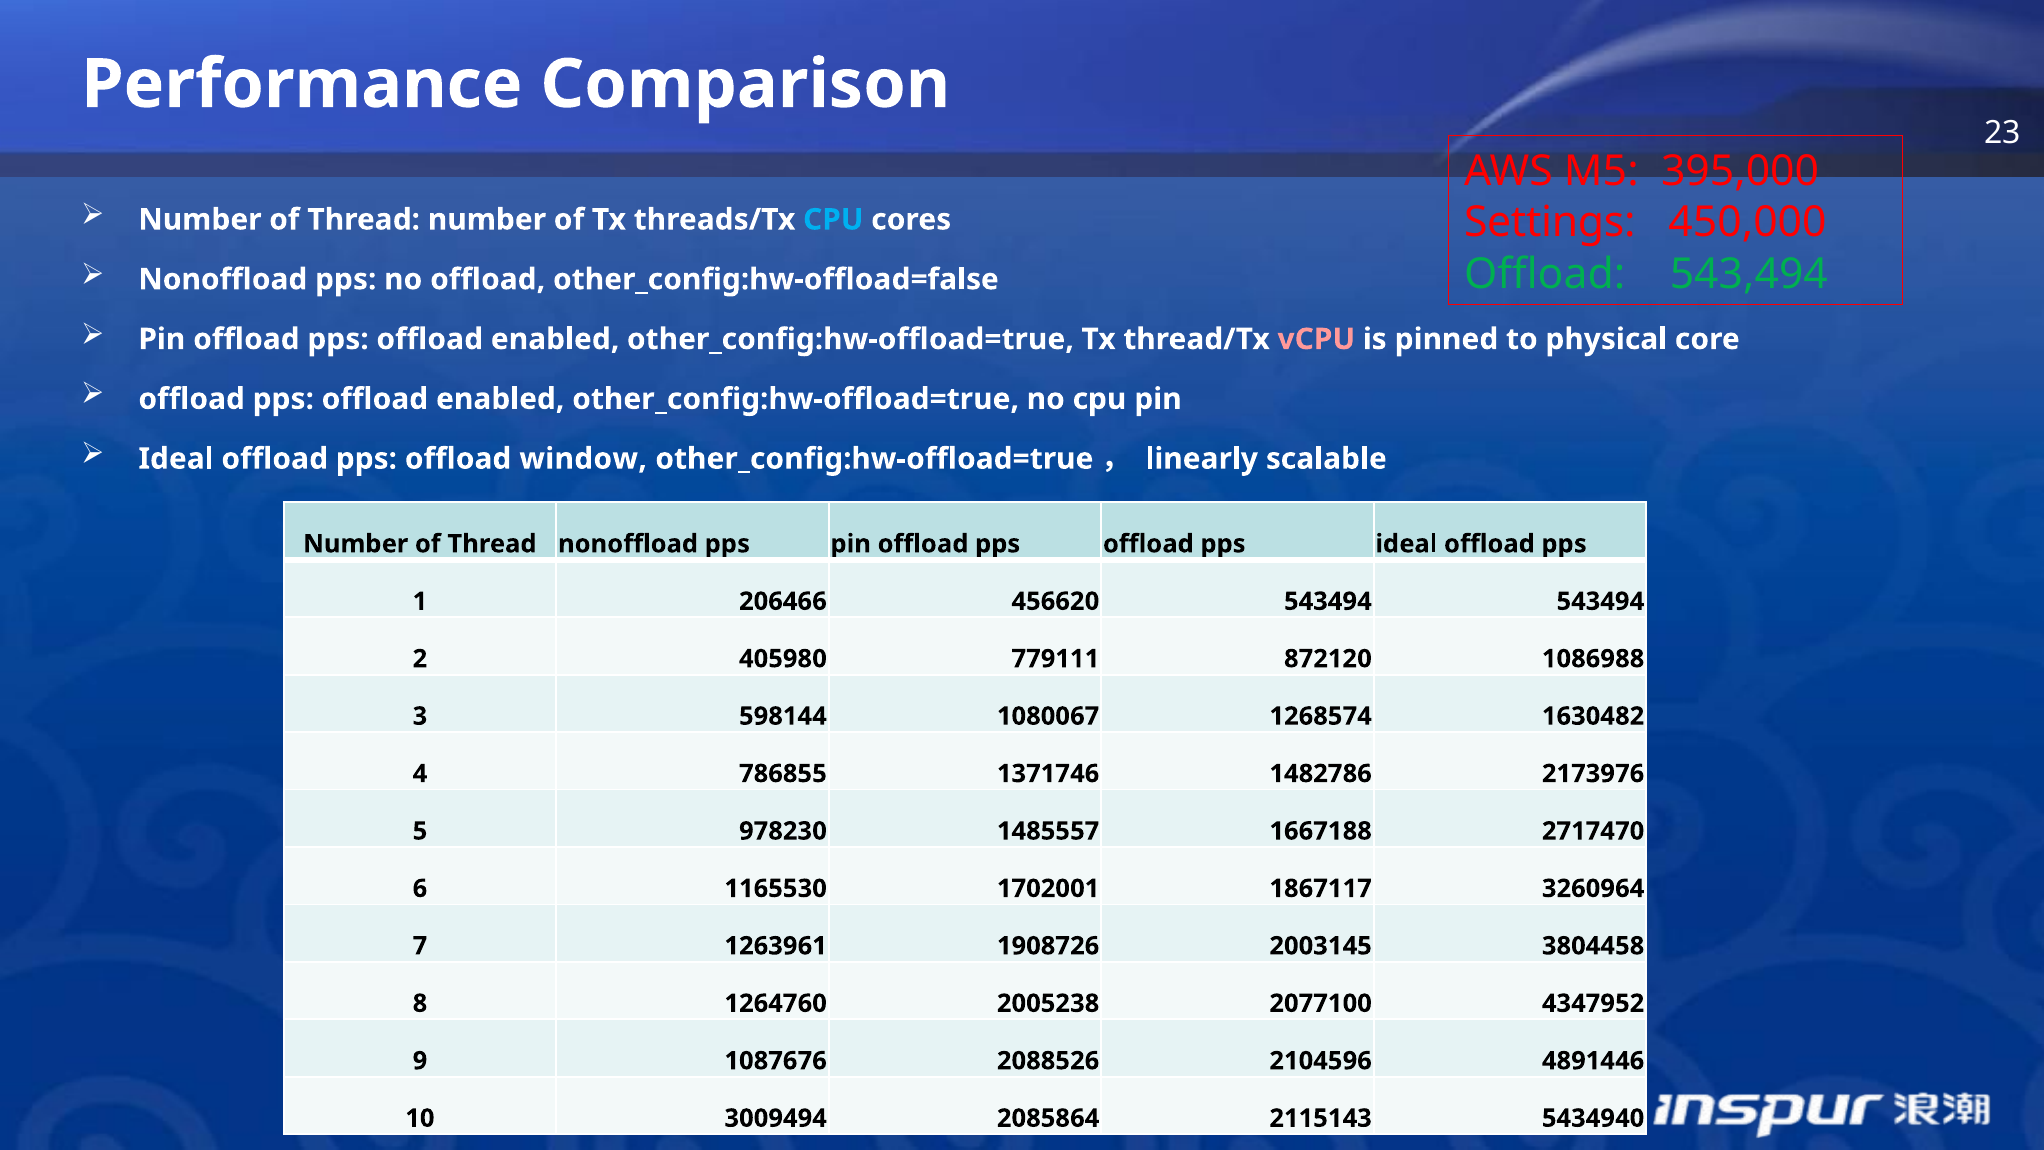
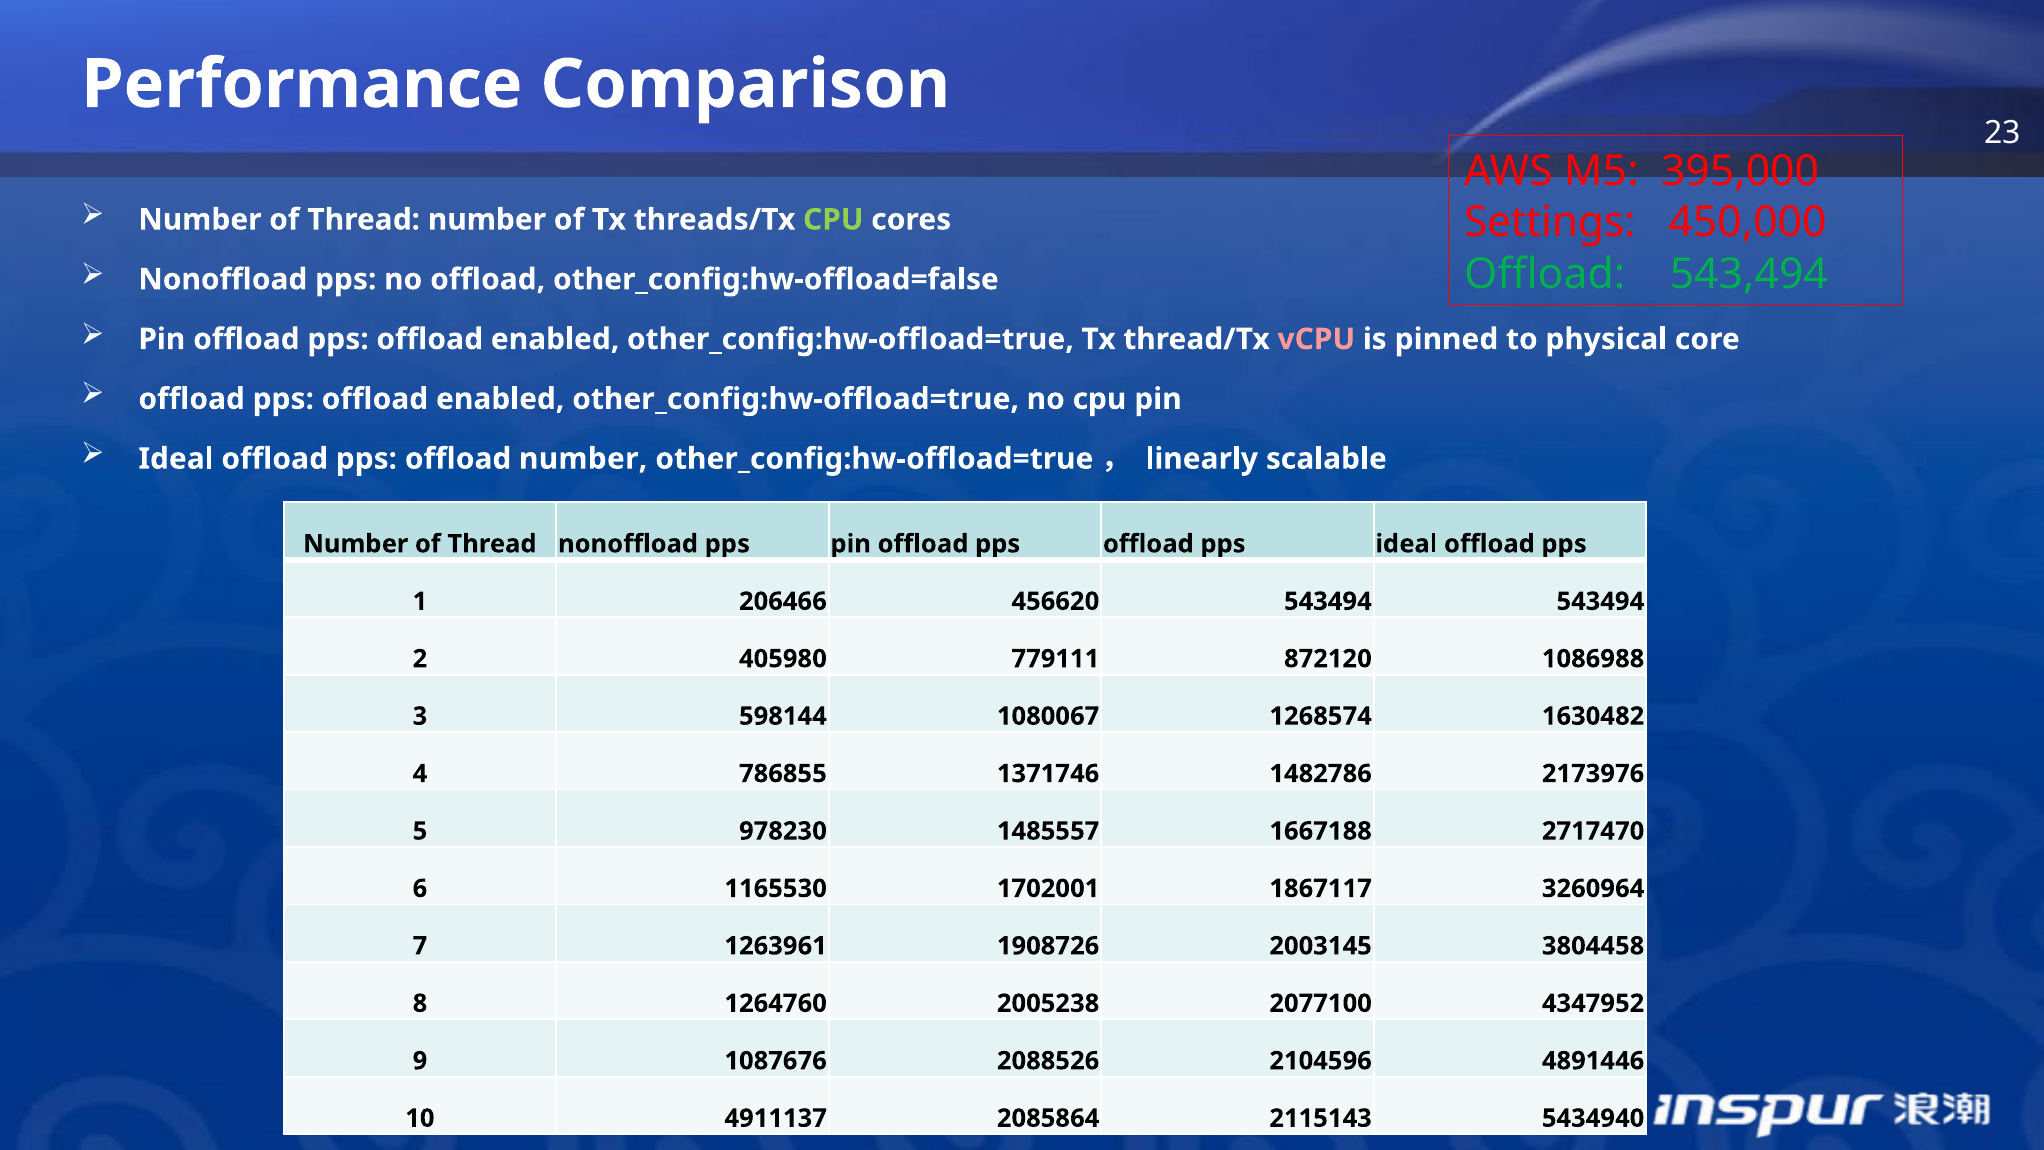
CPU at (833, 220) colour: light blue -> light green
offload window: window -> number
3009494: 3009494 -> 4911137
